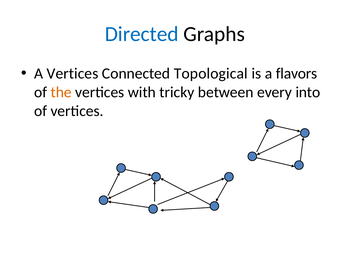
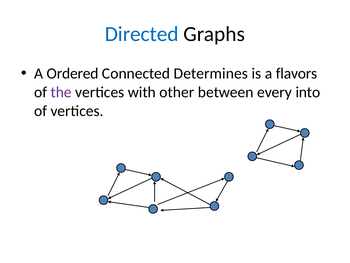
A Vertices: Vertices -> Ordered
Topological: Topological -> Determines
the colour: orange -> purple
tricky: tricky -> other
